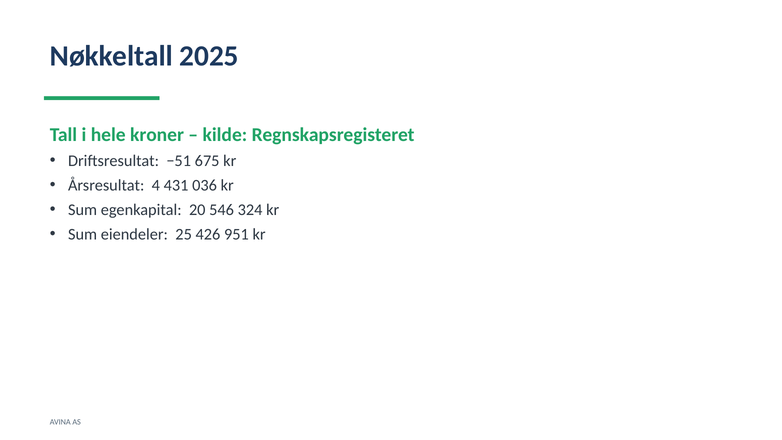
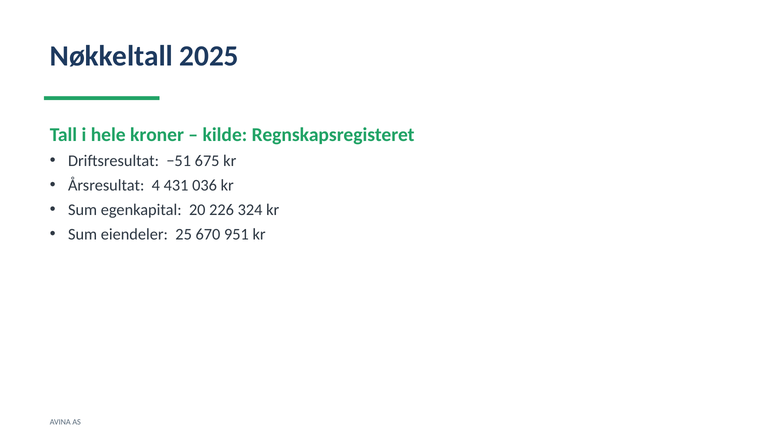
546: 546 -> 226
426: 426 -> 670
